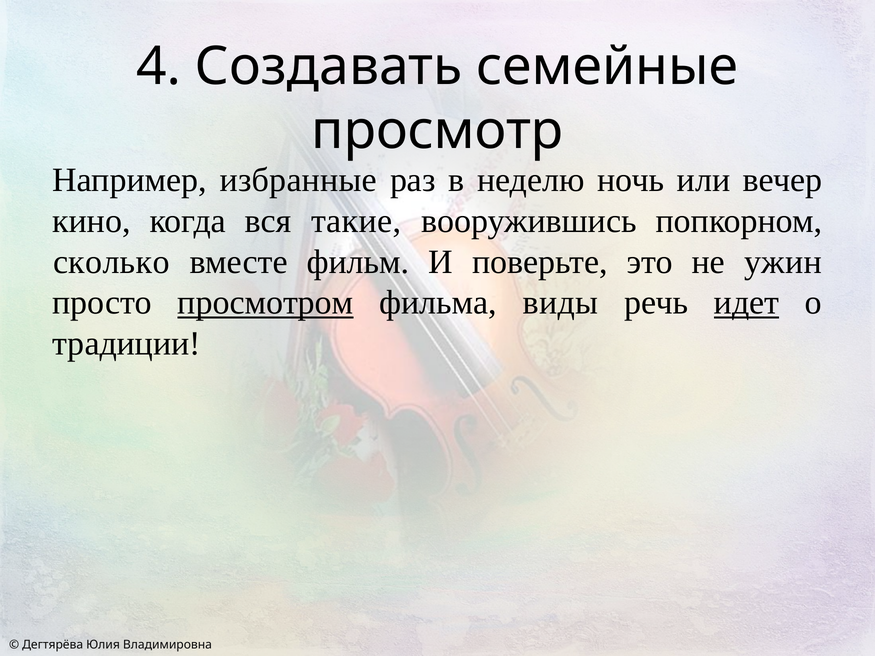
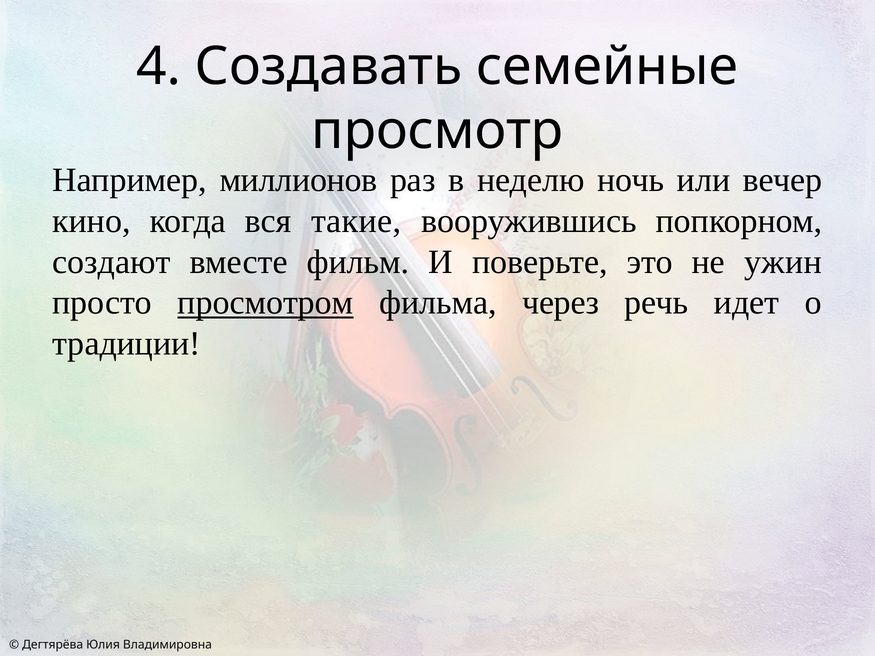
избранные: избранные -> миллионов
сколько: сколько -> создают
виды: виды -> через
идет underline: present -> none
